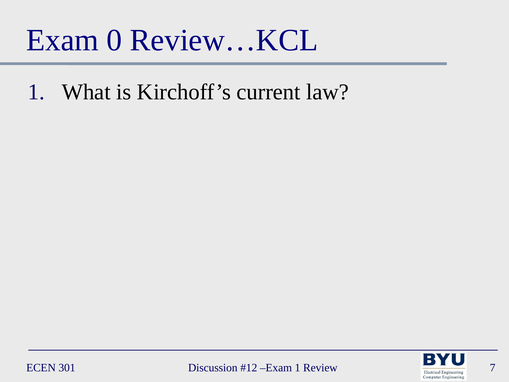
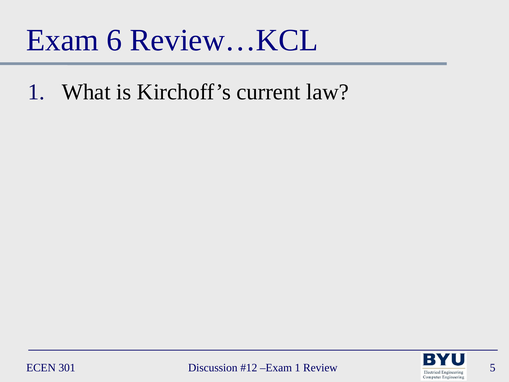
0: 0 -> 6
7: 7 -> 5
